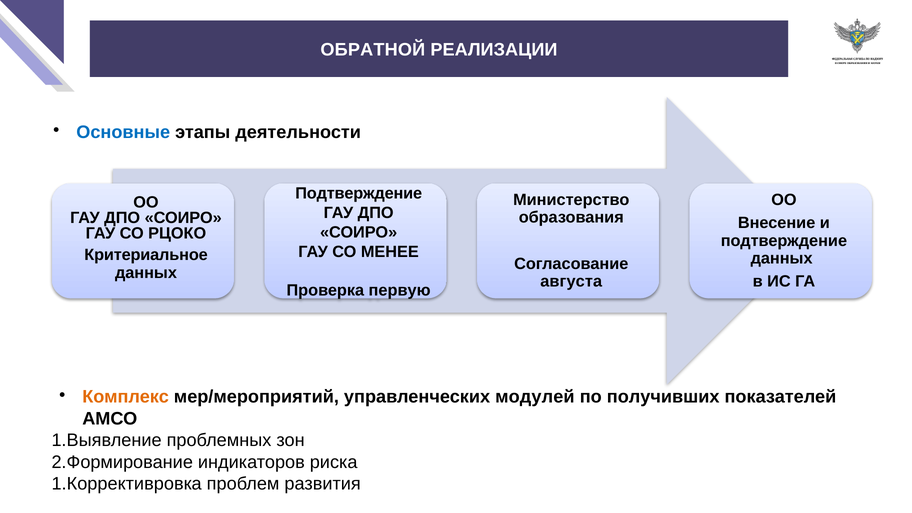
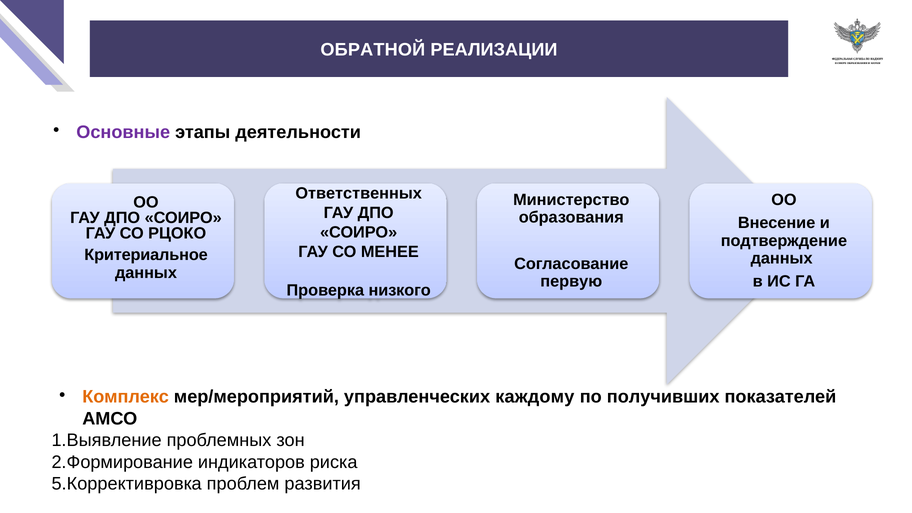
Основные colour: blue -> purple
Подтверждение at (359, 193): Подтверждение -> Ответственных
августа: августа -> первую
первую: первую -> низкого
модулей: модулей -> каждому
1.Коррективровка: 1.Коррективровка -> 5.Коррективровка
